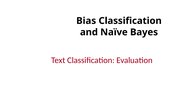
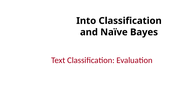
Bias: Bias -> Into
